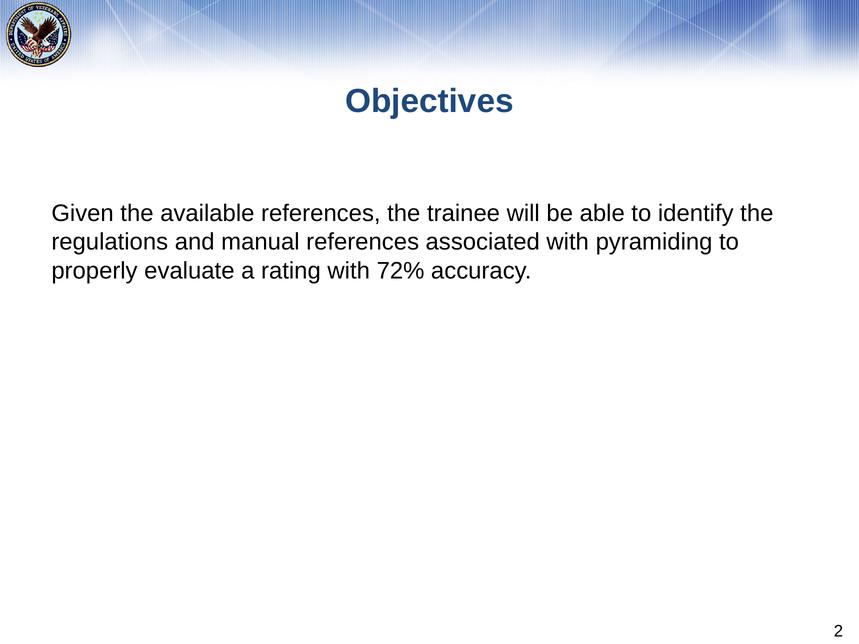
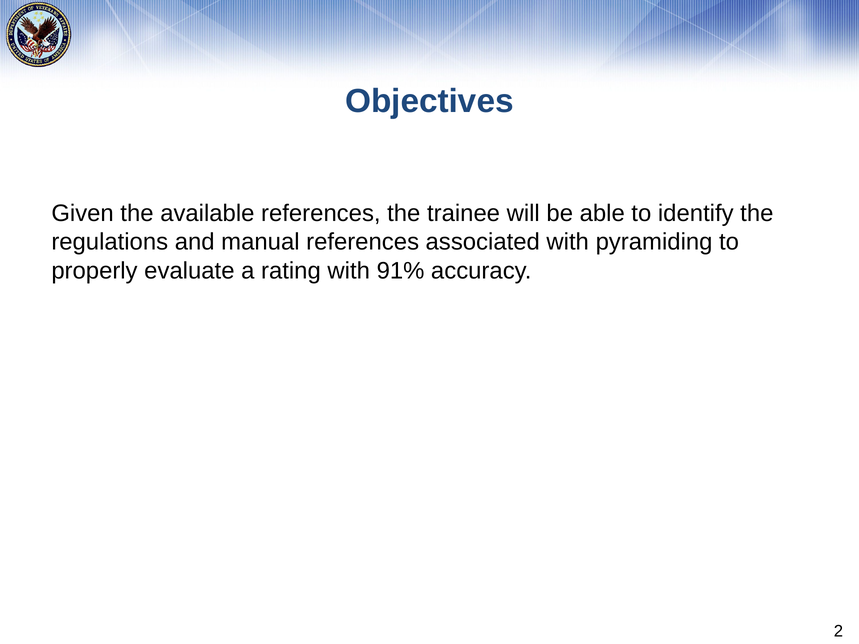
72%: 72% -> 91%
